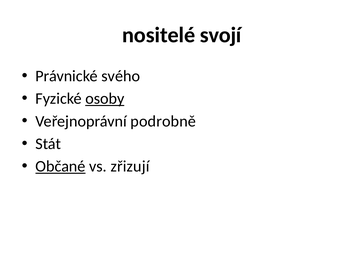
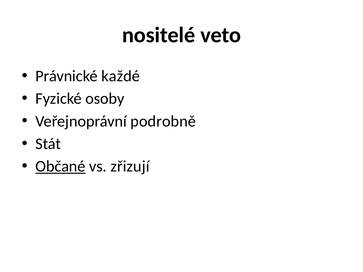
svojí: svojí -> veto
svého: svého -> každé
osoby underline: present -> none
